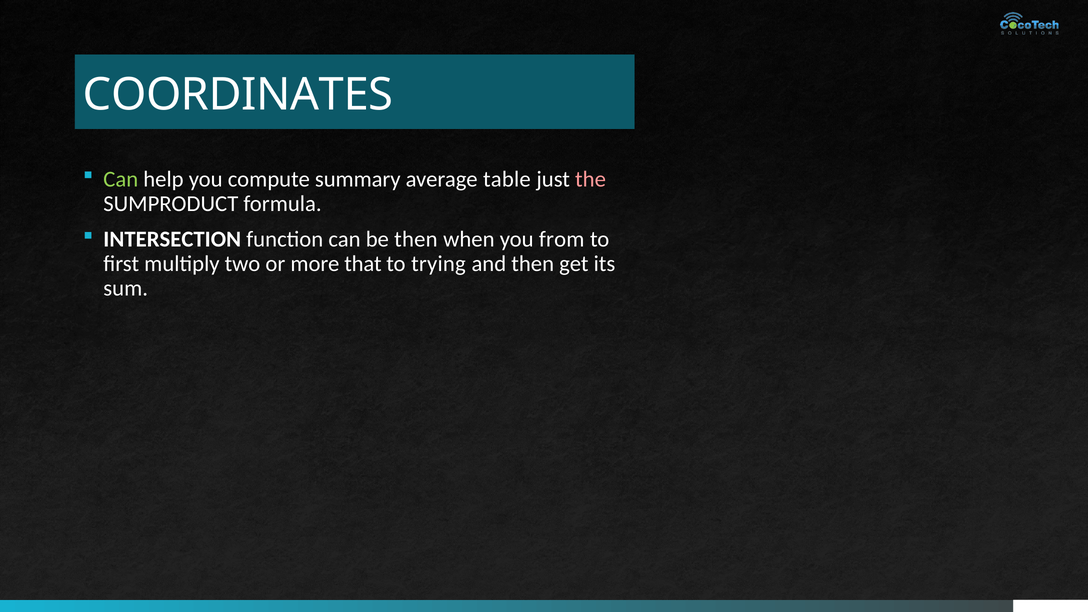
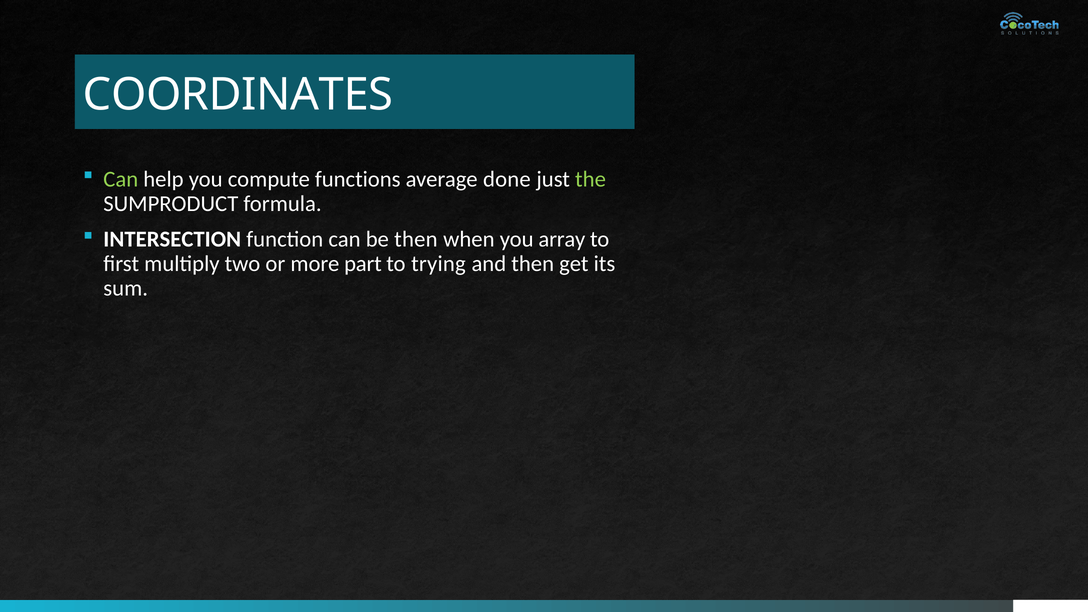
summary: summary -> functions
table: table -> done
the colour: pink -> light green
from: from -> array
that: that -> part
